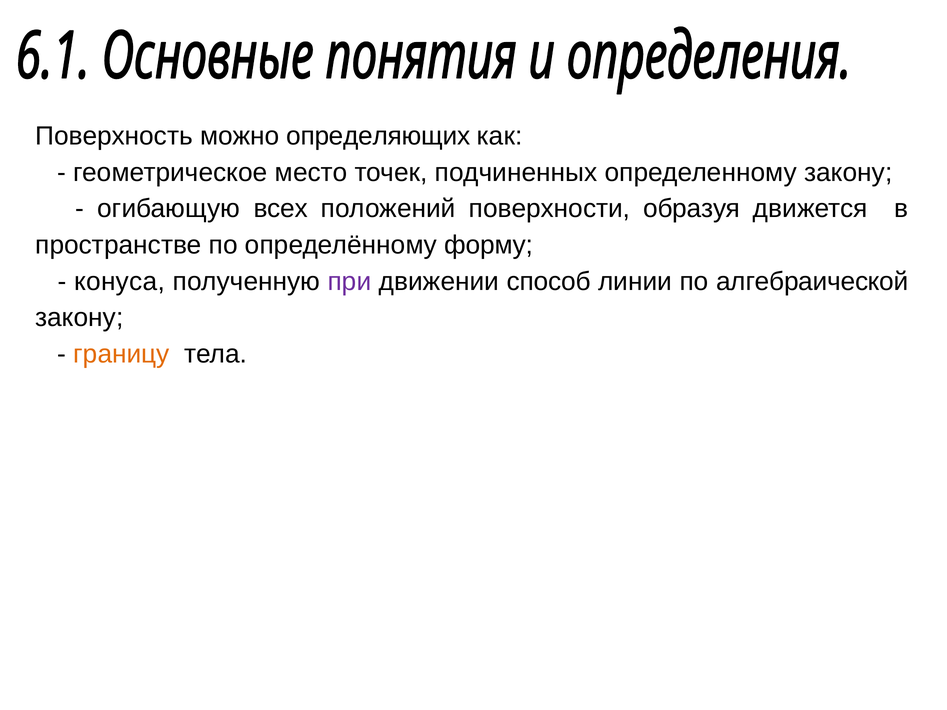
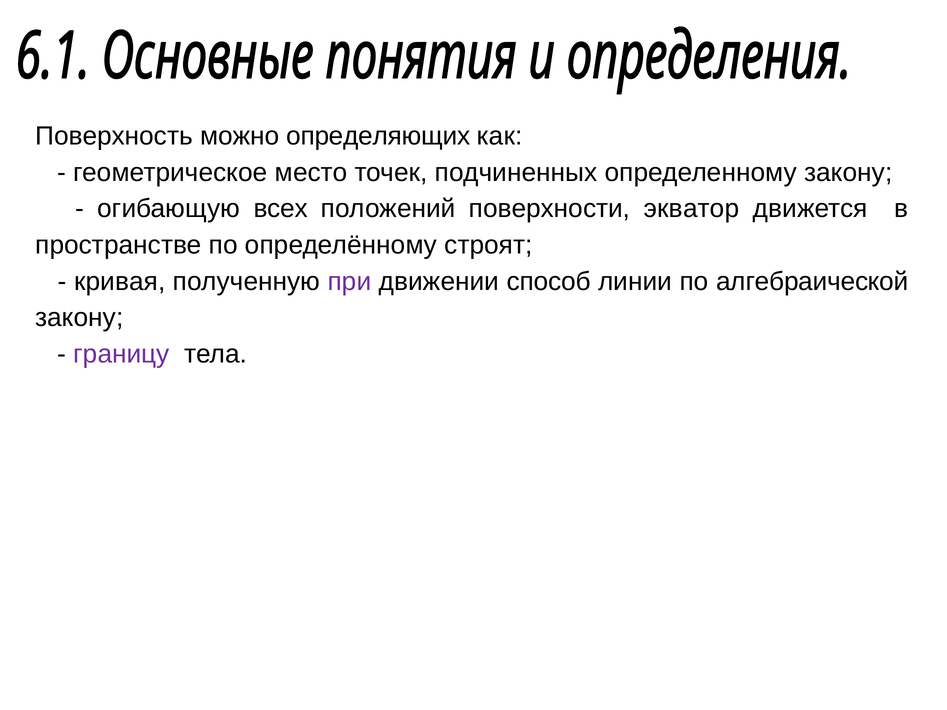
образуя: образуя -> экватор
форму: форму -> строят
конуса: конуса -> кривая
границу colour: orange -> purple
